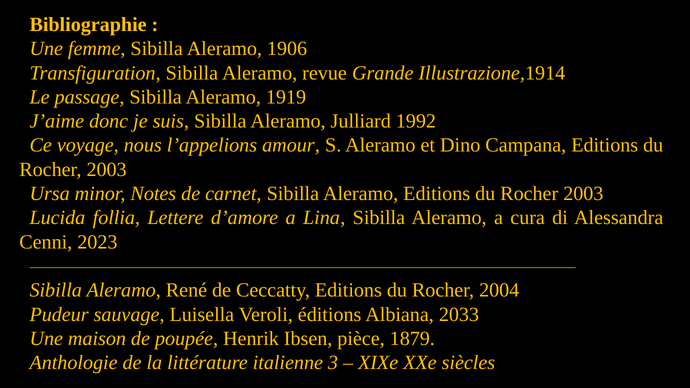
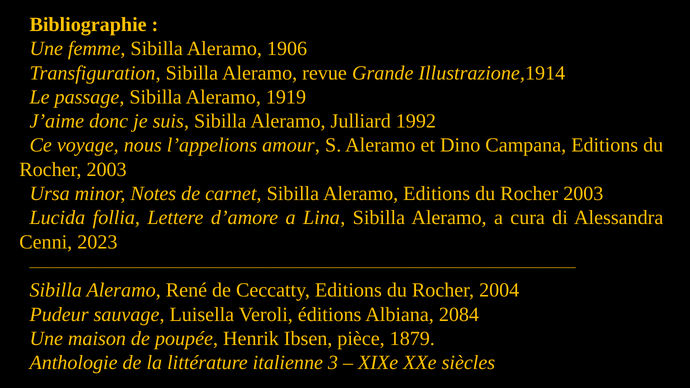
2033: 2033 -> 2084
